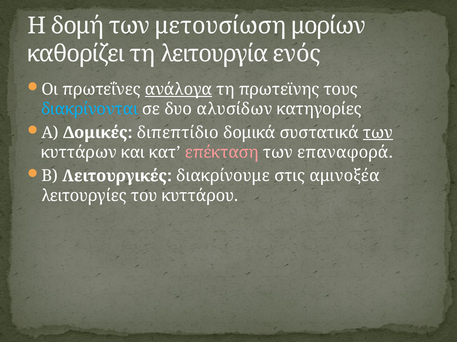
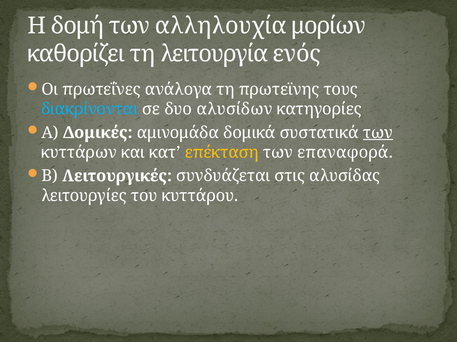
μετουσίωση: μετουσίωση -> αλληλουχία
ανάλογα underline: present -> none
διπεπτίδιο: διπεπτίδιο -> αμινομάδα
επέκταση colour: pink -> yellow
διακρίνουμε: διακρίνουμε -> συνδυάζεται
αμινοξέα: αμινοξέα -> αλυσίδας
